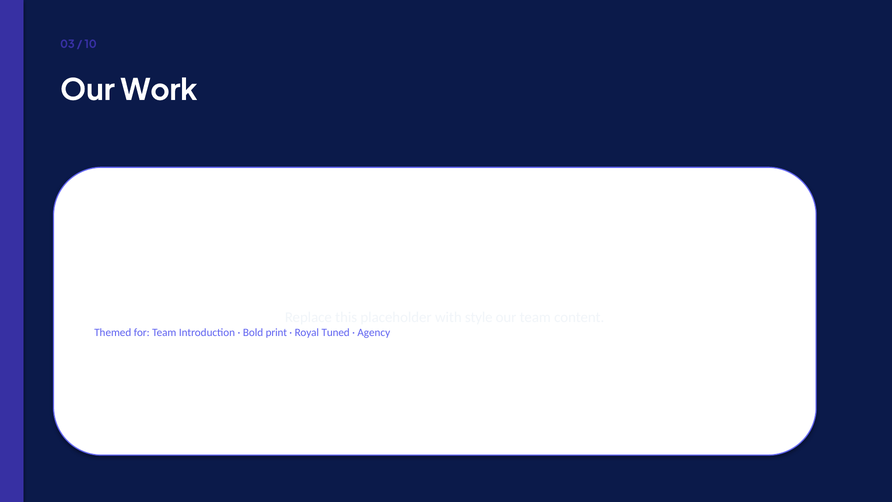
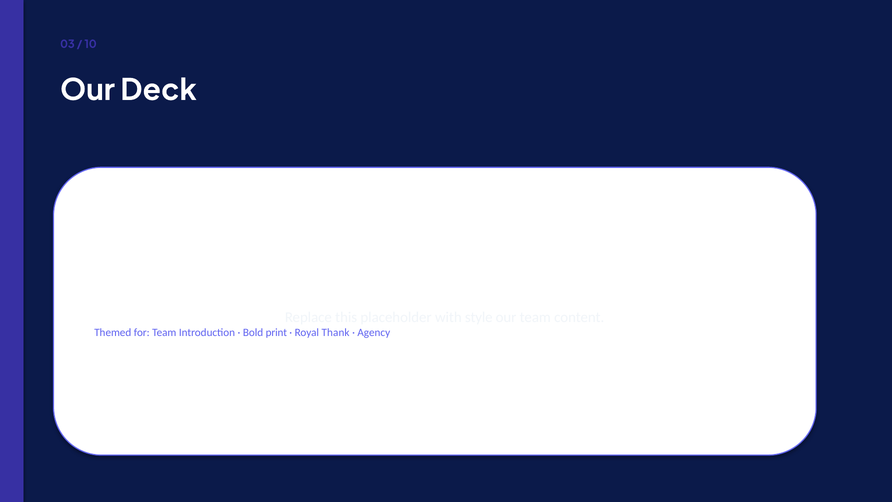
Work: Work -> Deck
Tuned: Tuned -> Thank
